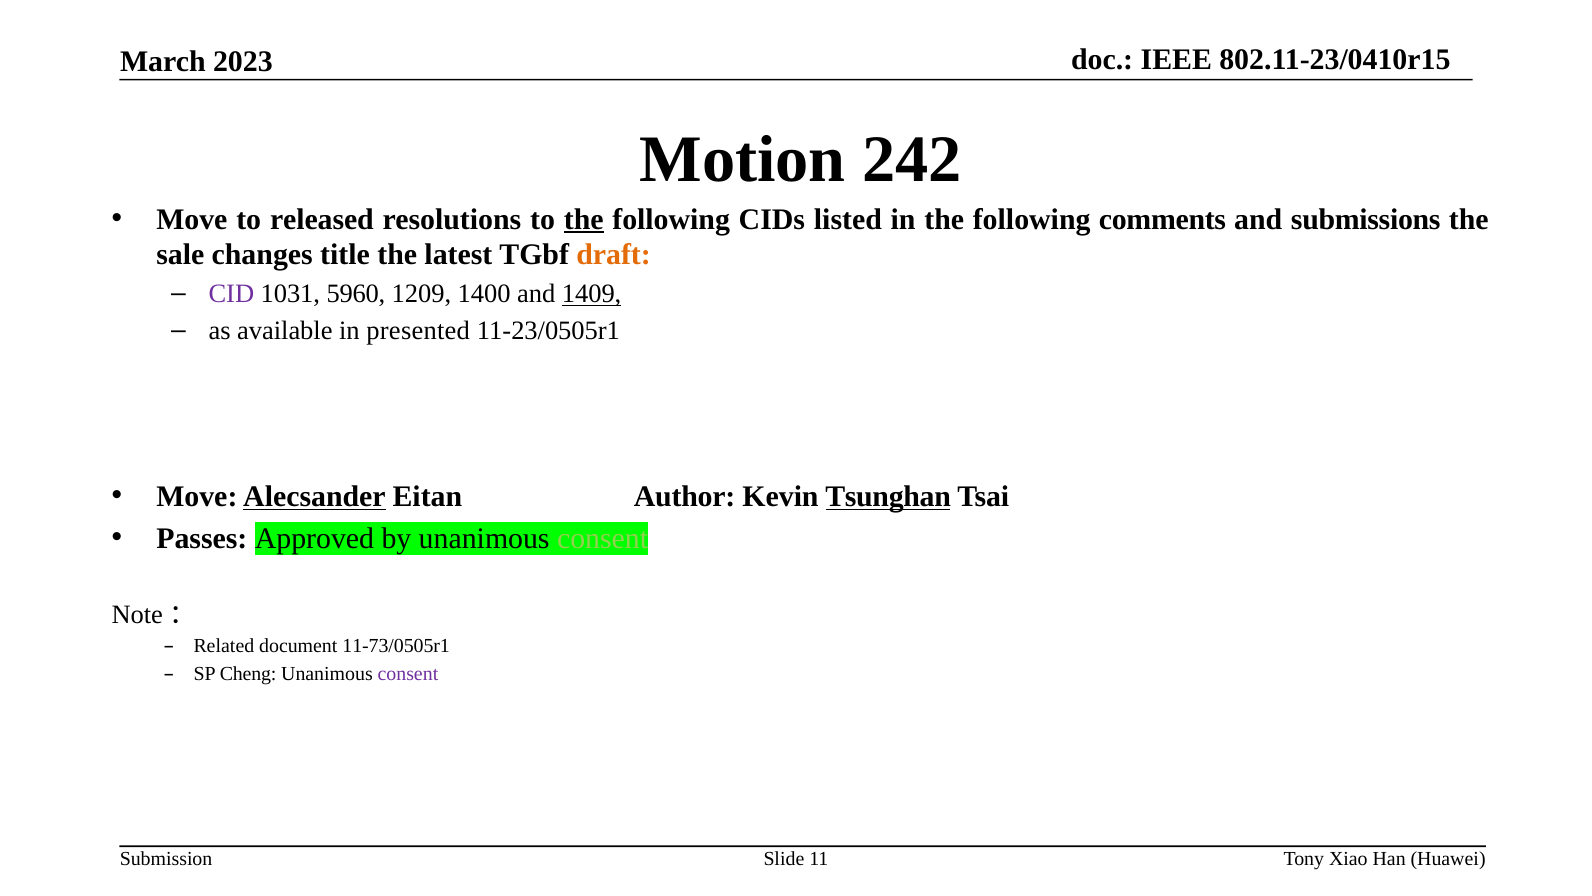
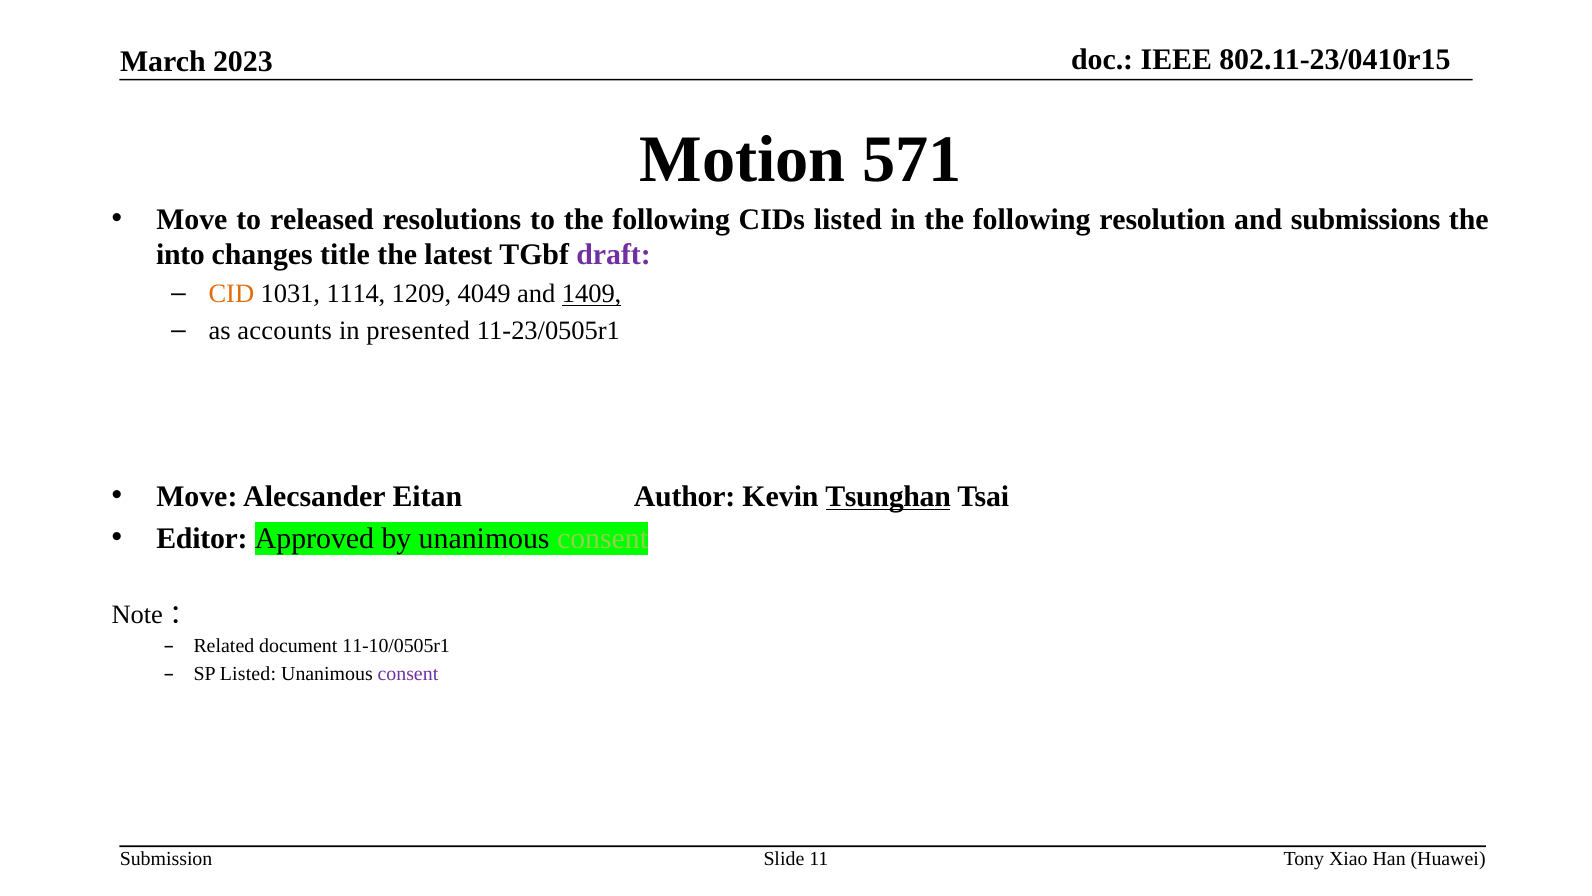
242: 242 -> 571
the at (584, 219) underline: present -> none
comments: comments -> resolution
sale: sale -> into
draft colour: orange -> purple
CID colour: purple -> orange
5960: 5960 -> 1114
1400: 1400 -> 4049
available: available -> accounts
Alecsander underline: present -> none
Passes: Passes -> Editor
11-73/0505r1: 11-73/0505r1 -> 11-10/0505r1
SP Cheng: Cheng -> Listed
